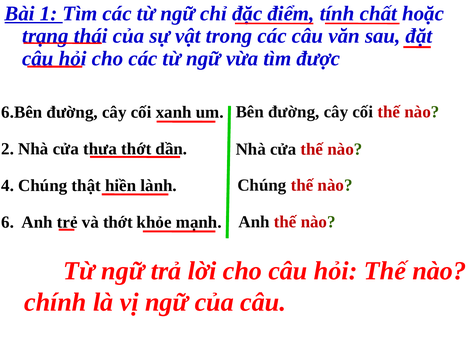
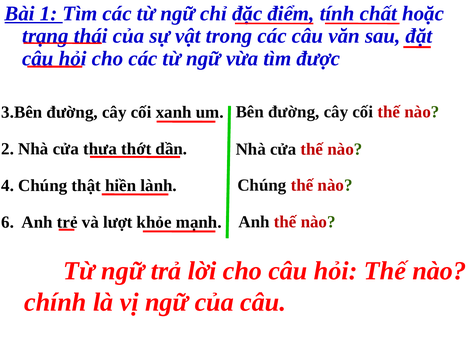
6.Bên: 6.Bên -> 3.Bên
và thớt: thớt -> lượt
